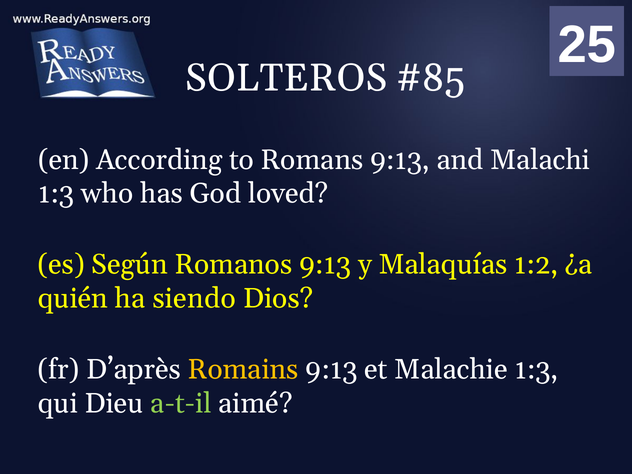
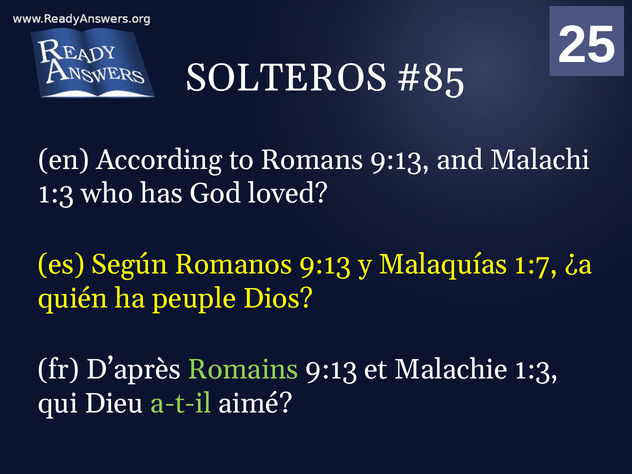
1:2: 1:2 -> 1:7
siendo: siendo -> peuple
Romains colour: yellow -> light green
